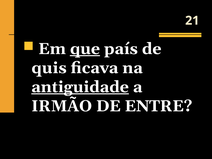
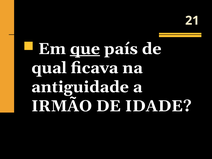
quis: quis -> qual
antiguidade underline: present -> none
ENTRE: ENTRE -> IDADE
